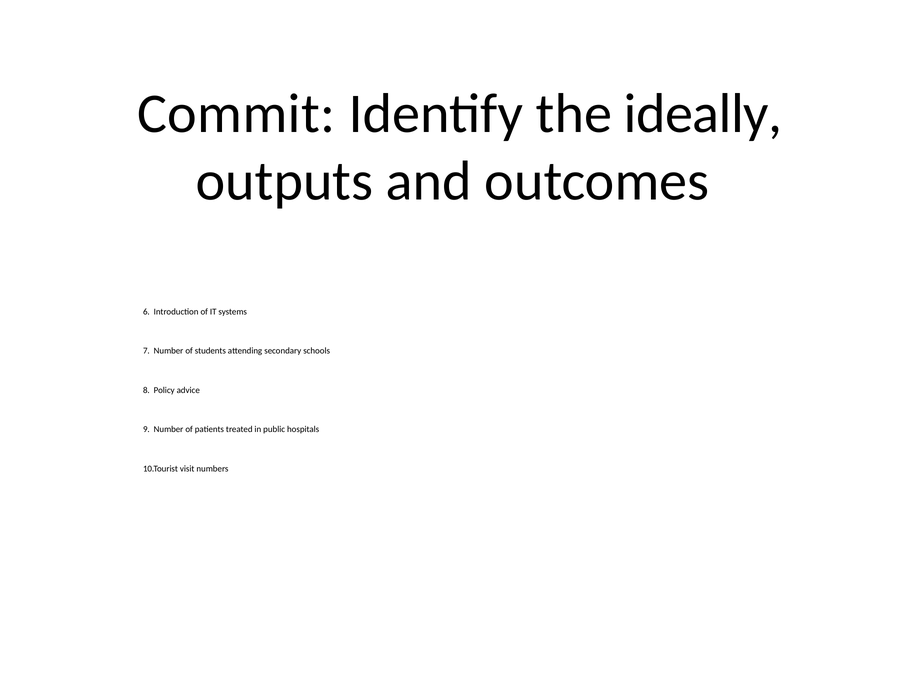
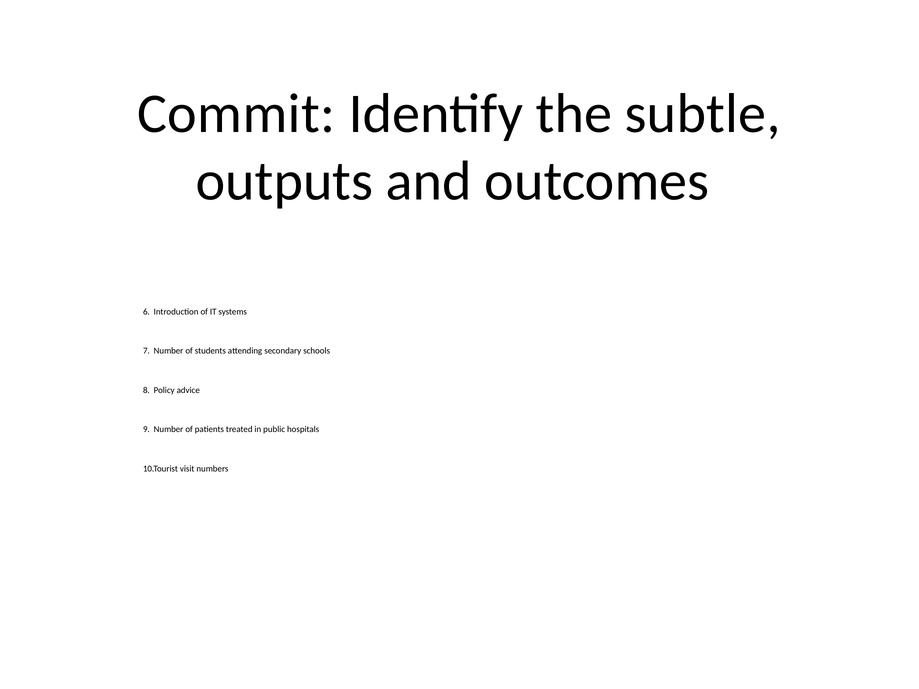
ideally: ideally -> subtle
